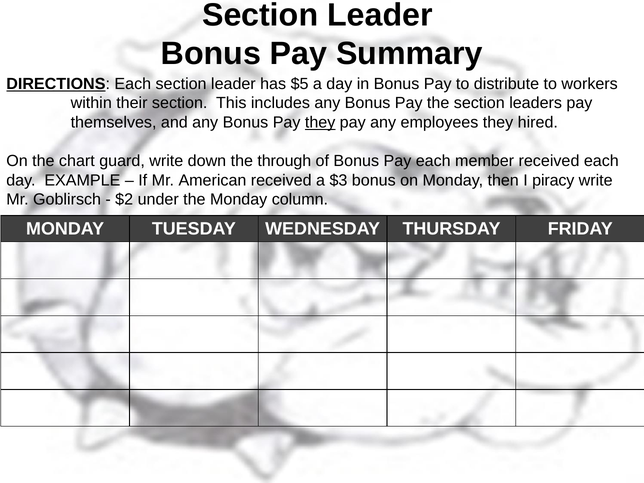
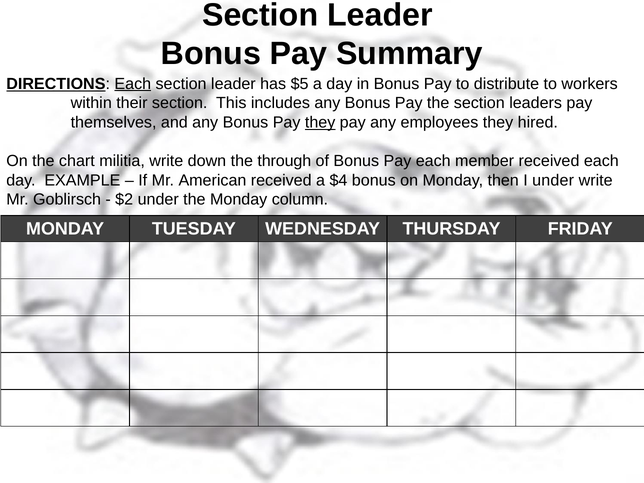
Each at (133, 84) underline: none -> present
guard: guard -> militia
$3: $3 -> $4
I piracy: piracy -> under
